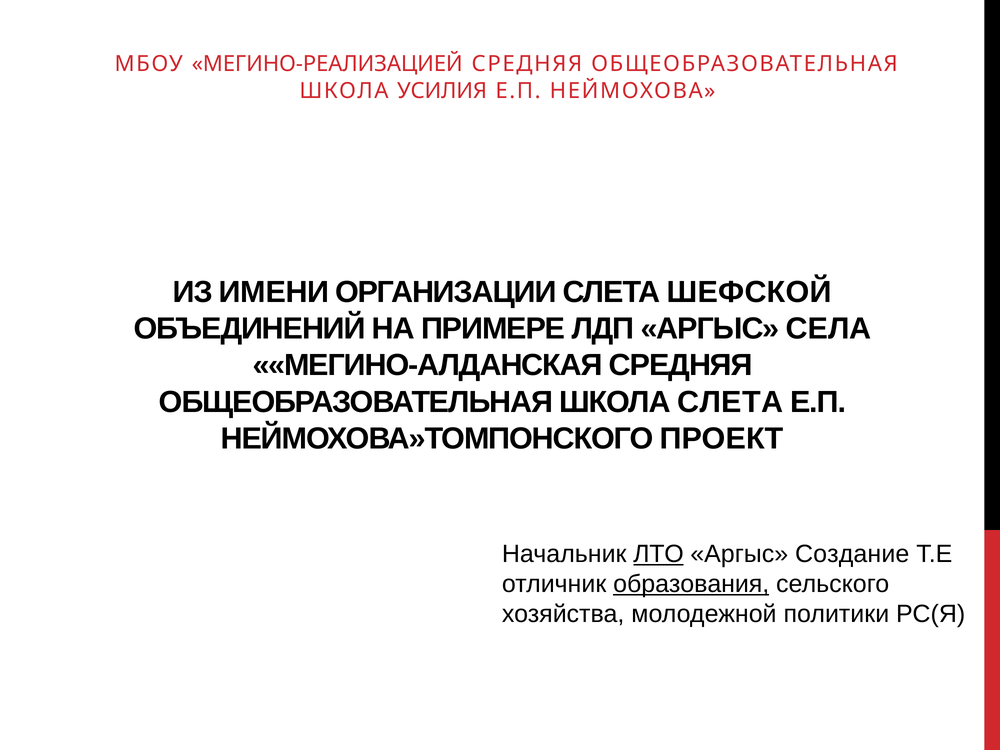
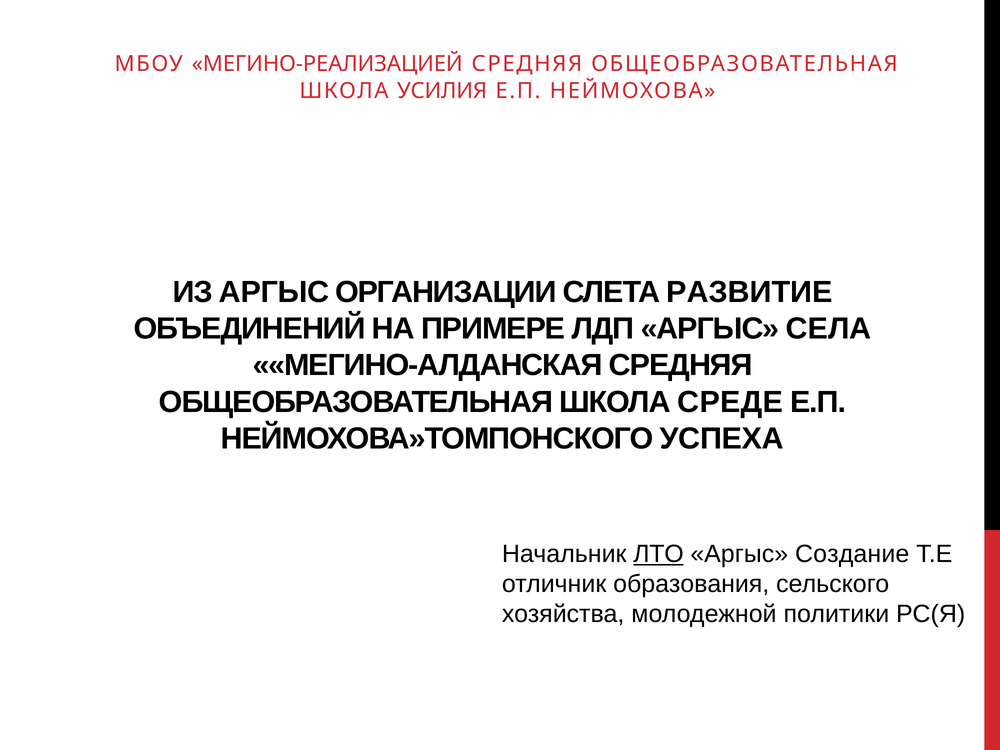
ИЗ ИМЕНИ: ИМЕНИ -> АРГЫС
ШЕФСКОЙ: ШЕФСКОЙ -> РАЗВИТИЕ
ШКОЛА СЛЕТА: СЛЕТА -> СРЕДЕ
ПРОЕКТ: ПРОЕКТ -> УСПЕХА
образования underline: present -> none
